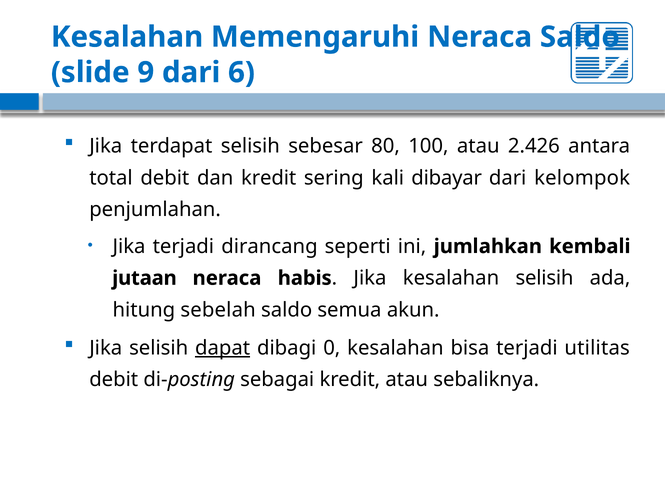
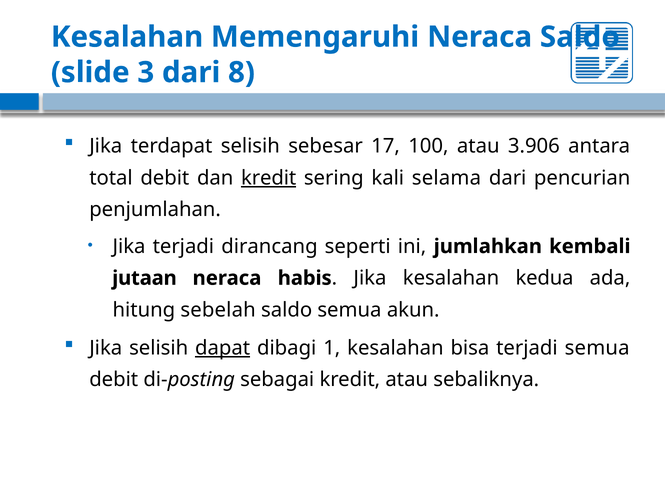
9: 9 -> 3
6: 6 -> 8
80: 80 -> 17
2.426: 2.426 -> 3.906
kredit at (269, 178) underline: none -> present
dibayar: dibayar -> selama
kelompok: kelompok -> pencurian
kesalahan selisih: selisih -> kedua
0: 0 -> 1
terjadi utilitas: utilitas -> semua
